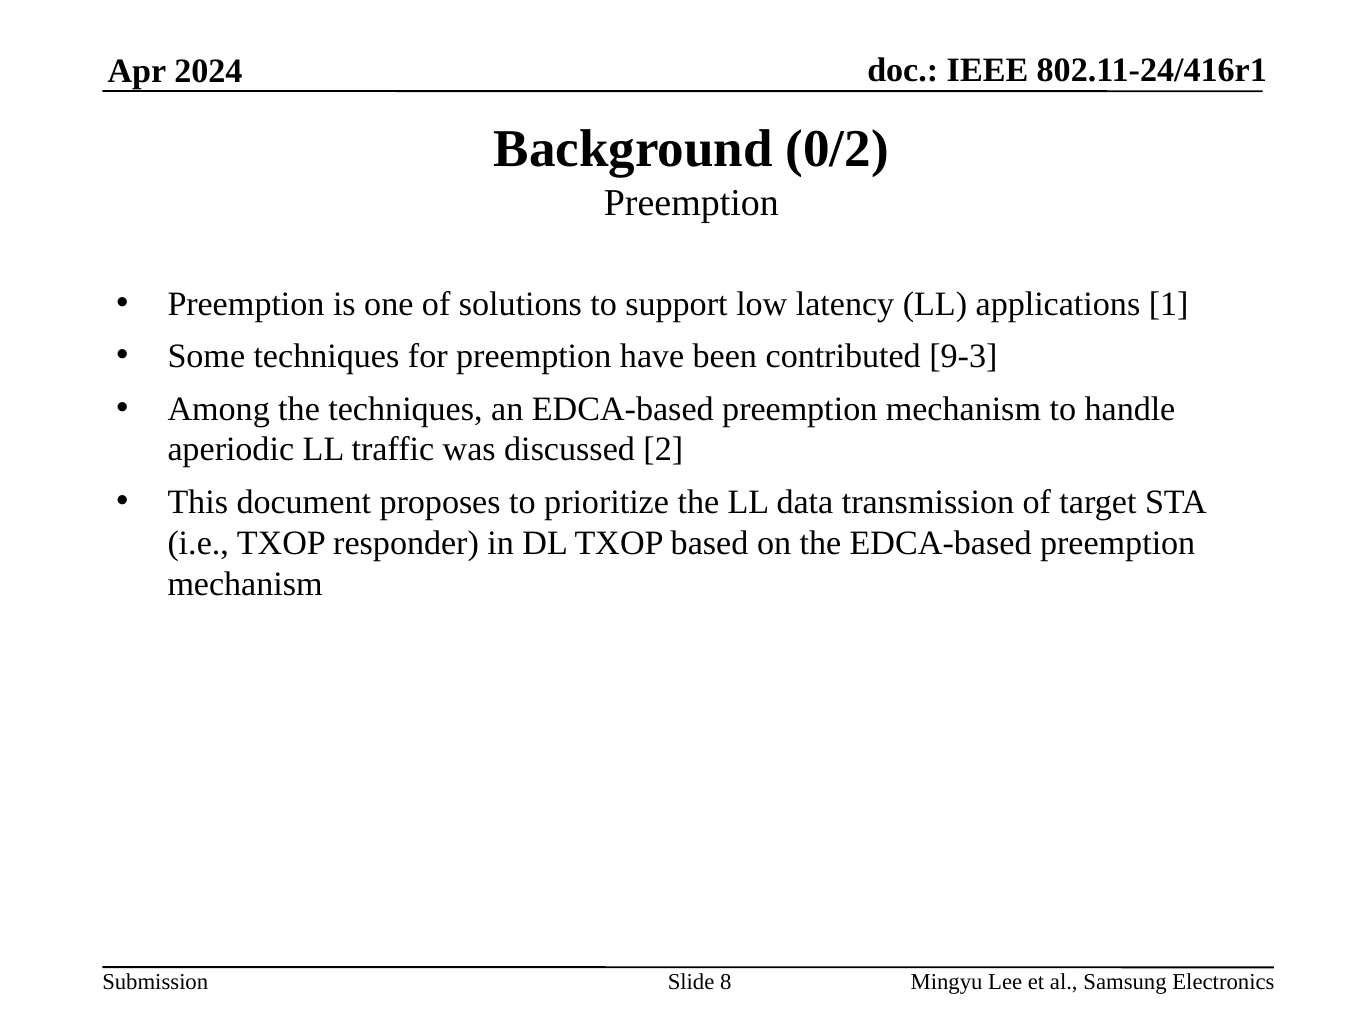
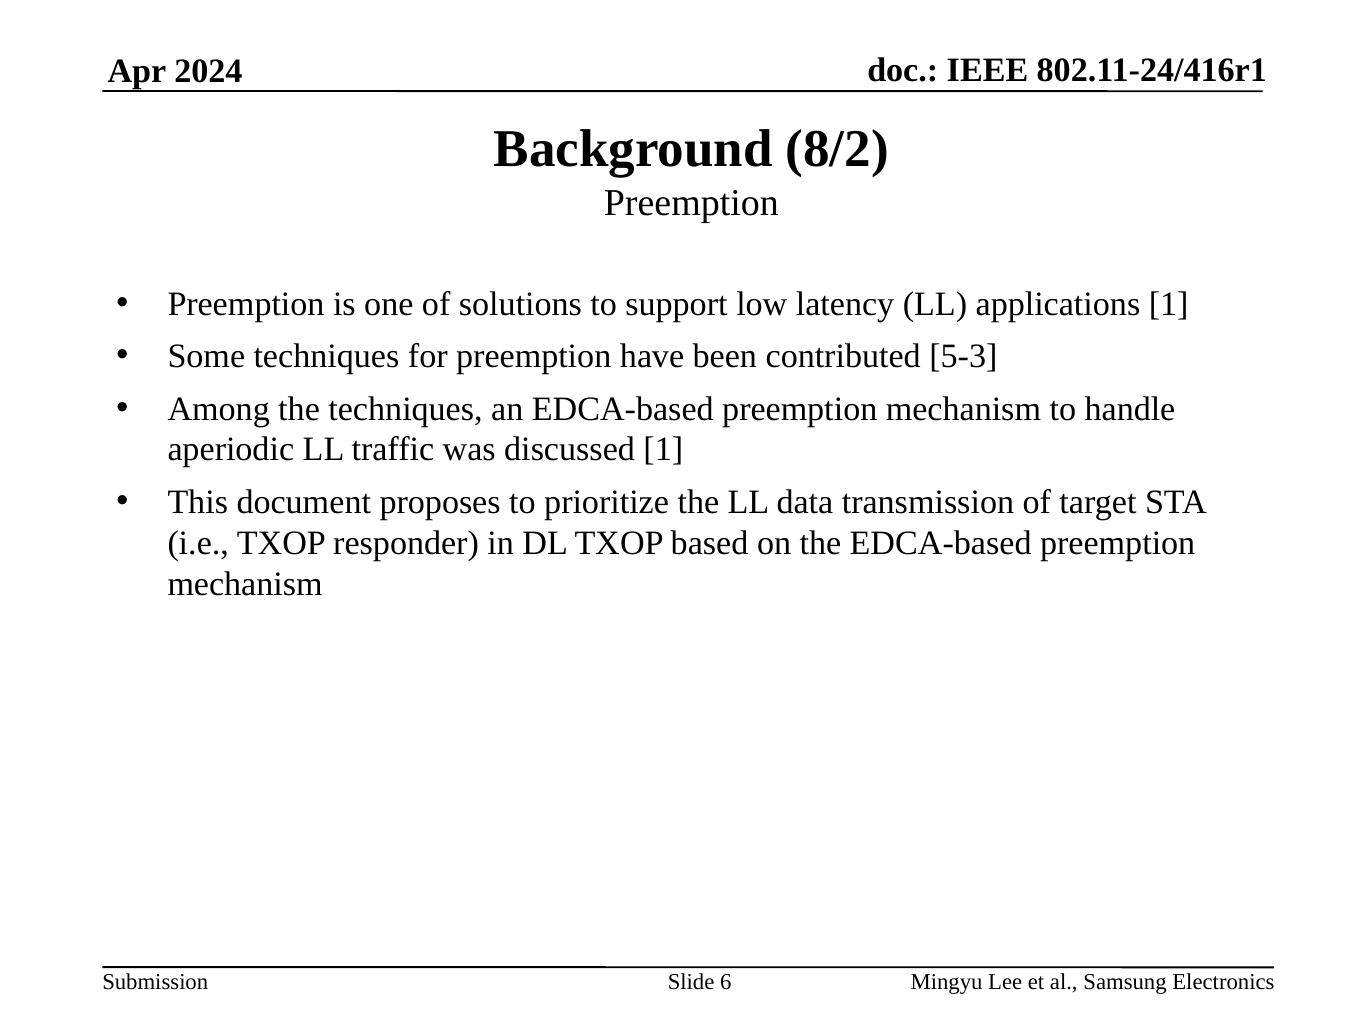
0/2: 0/2 -> 8/2
9-3: 9-3 -> 5-3
discussed 2: 2 -> 1
8: 8 -> 6
